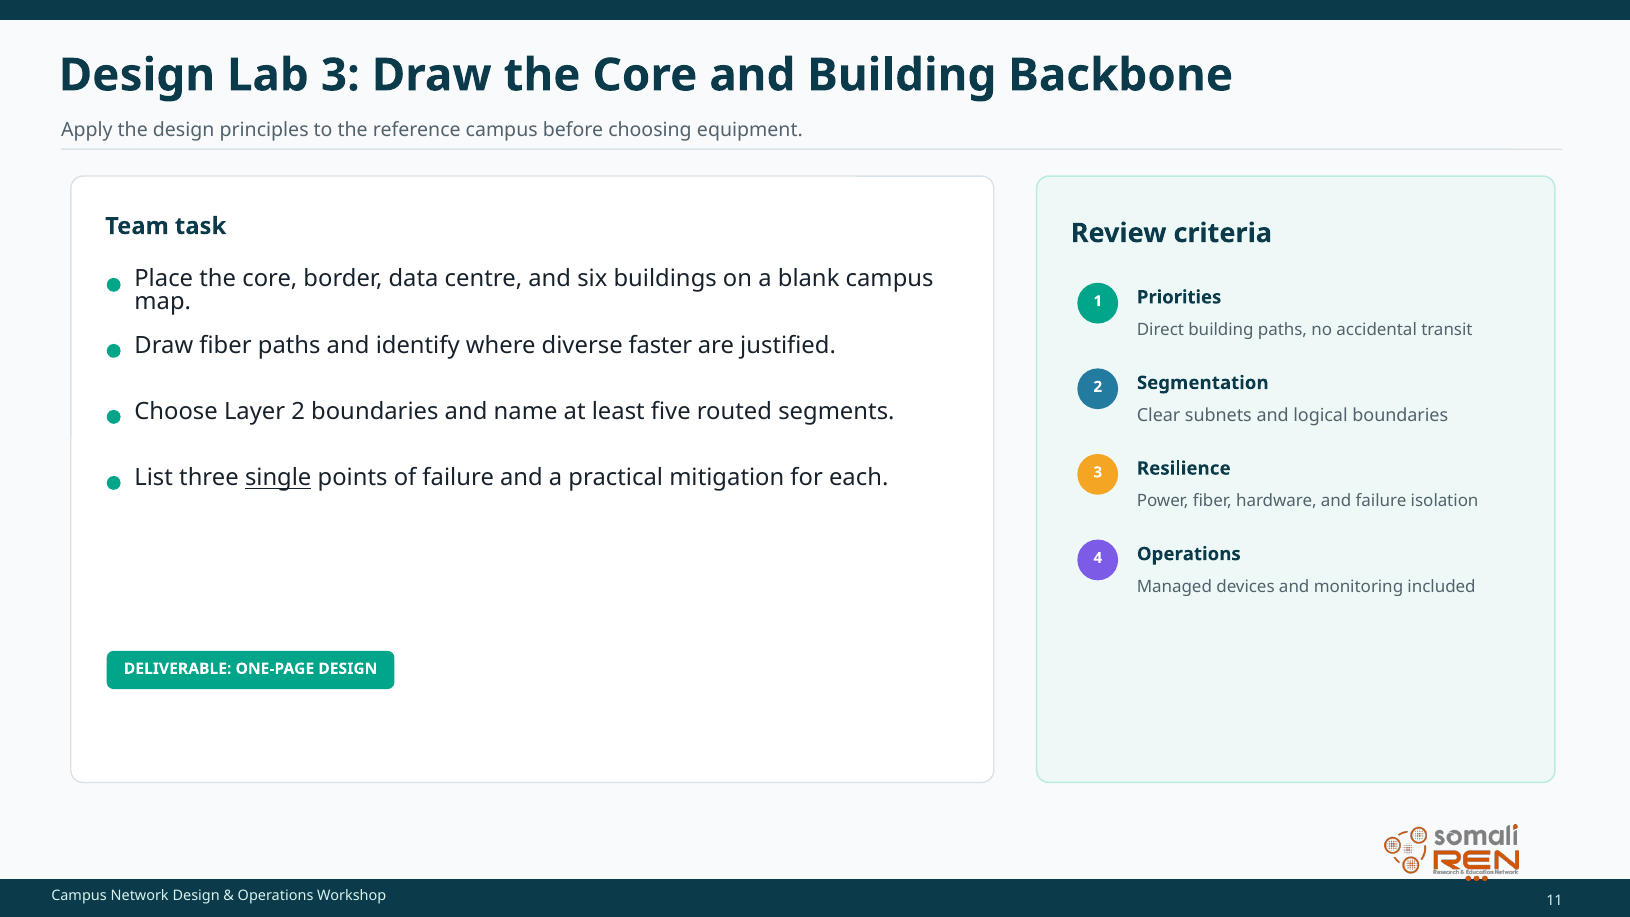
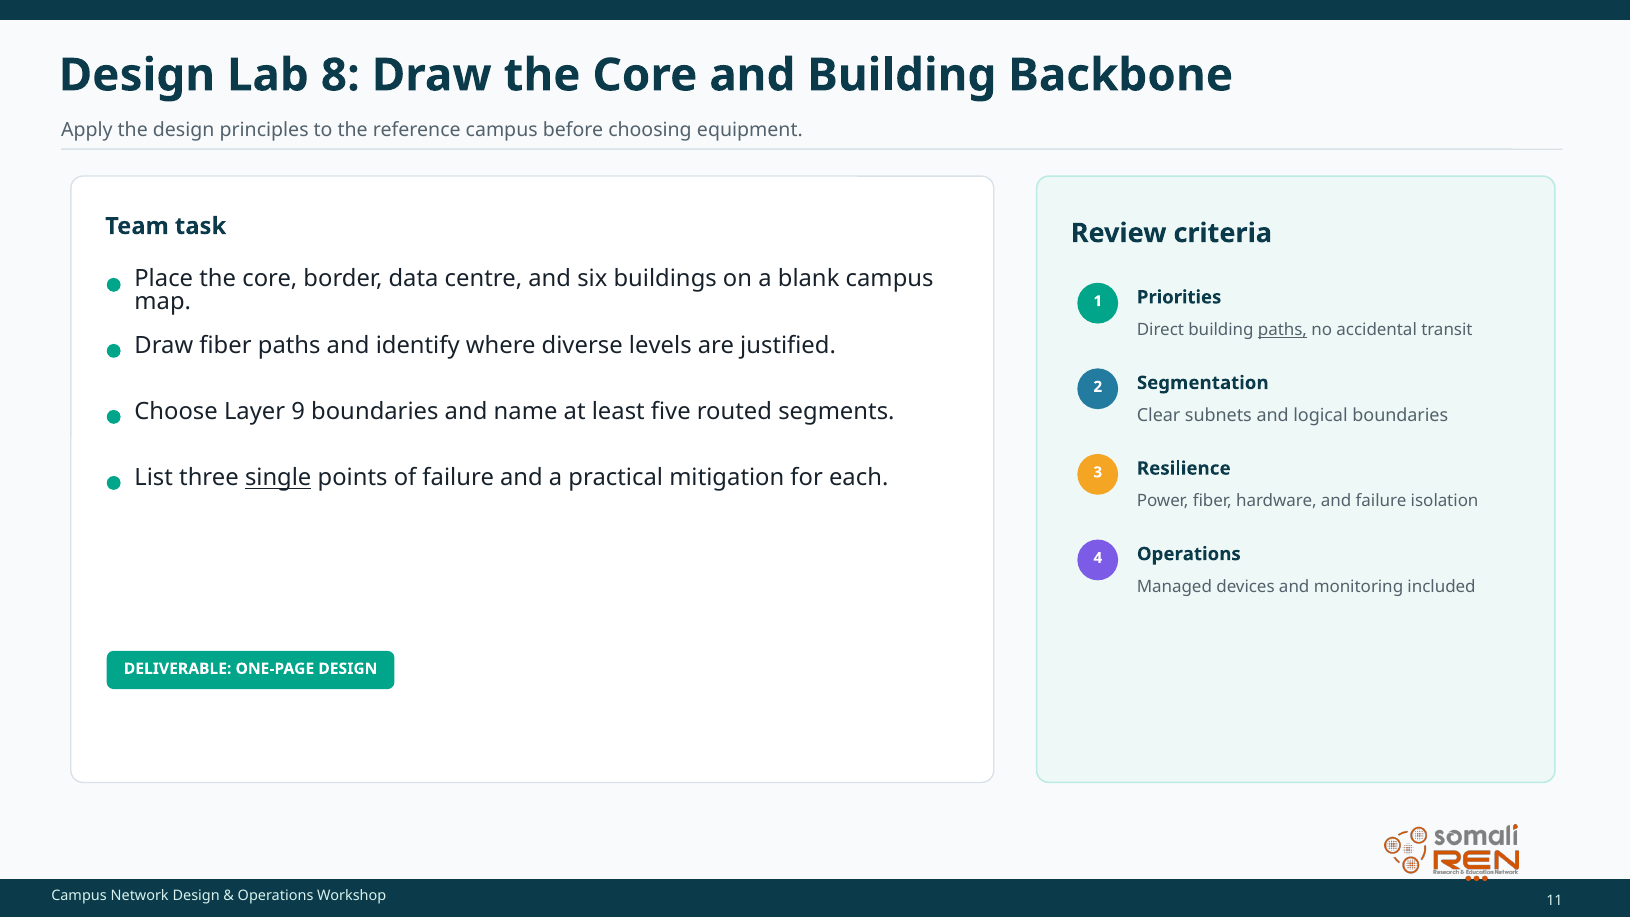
Lab 3: 3 -> 8
paths at (1282, 330) underline: none -> present
faster: faster -> levels
Layer 2: 2 -> 9
